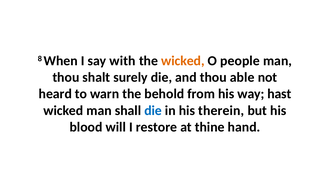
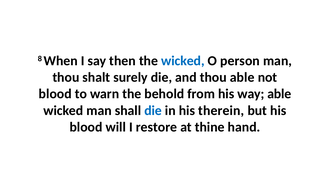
with: with -> then
wicked at (183, 61) colour: orange -> blue
people: people -> person
heard at (55, 94): heard -> blood
way hast: hast -> able
